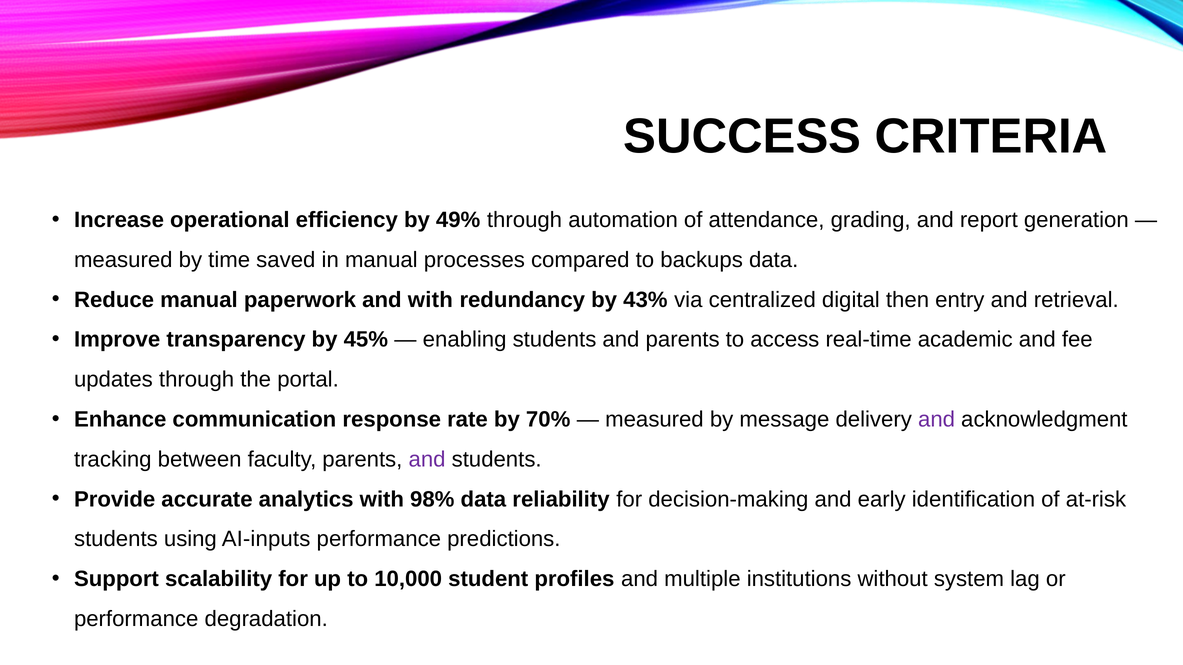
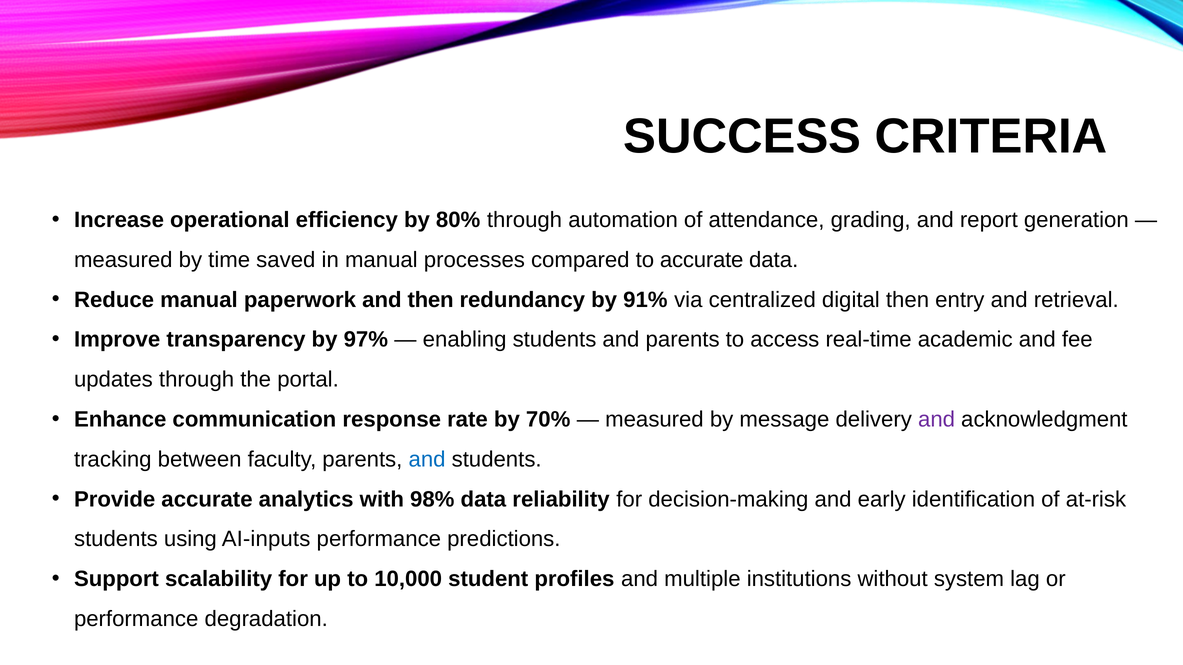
49%: 49% -> 80%
to backups: backups -> accurate
and with: with -> then
43%: 43% -> 91%
45%: 45% -> 97%
and at (427, 460) colour: purple -> blue
